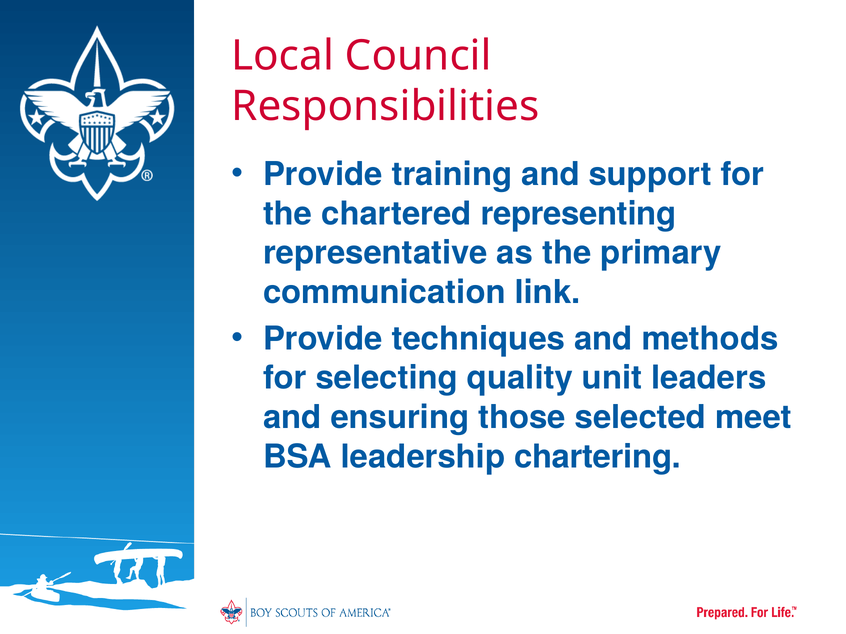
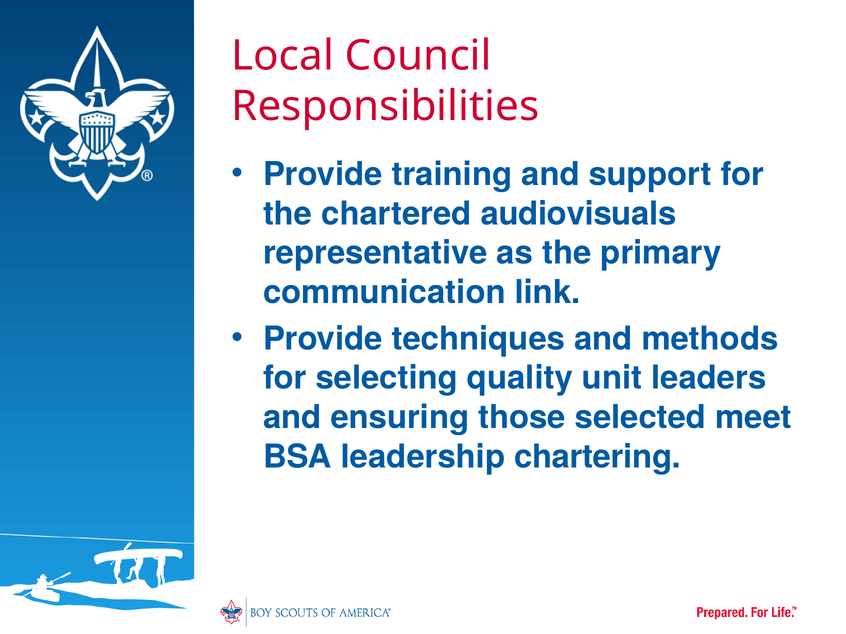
representing: representing -> audiovisuals
